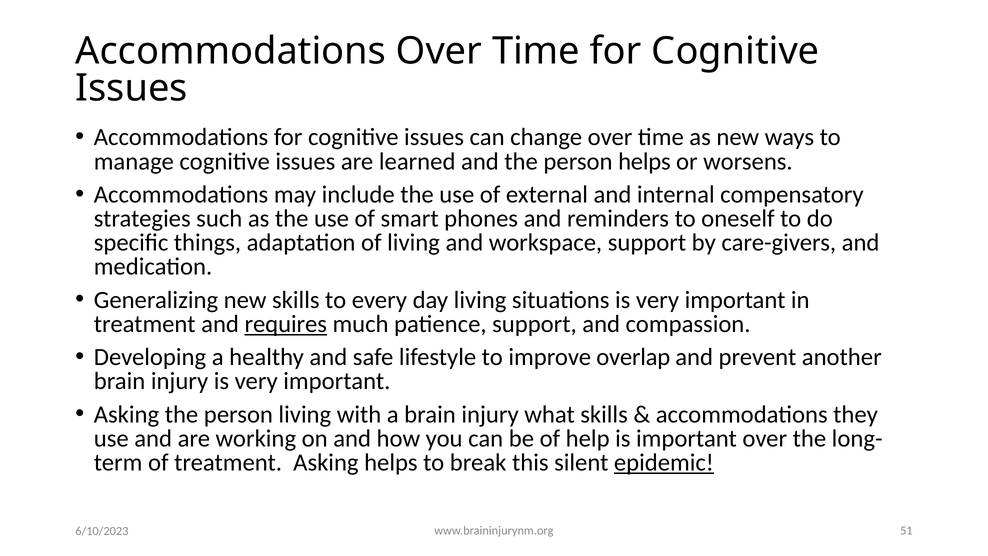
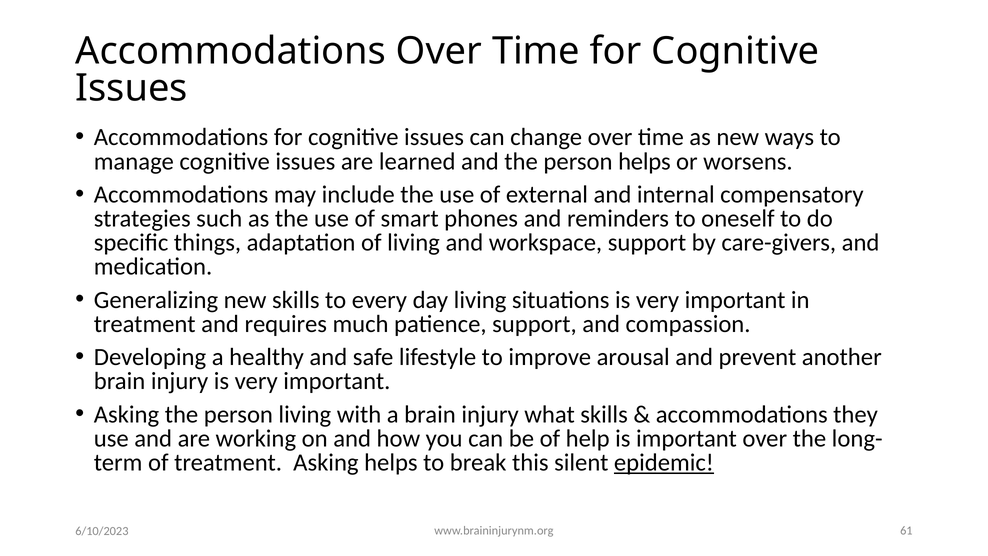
requires underline: present -> none
overlap: overlap -> arousal
51: 51 -> 61
